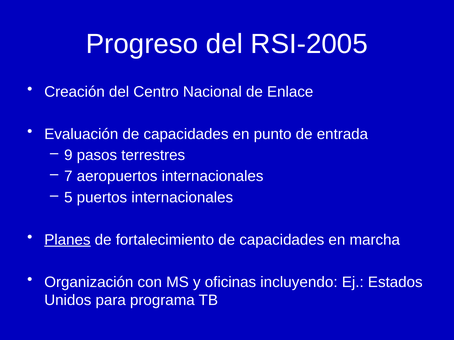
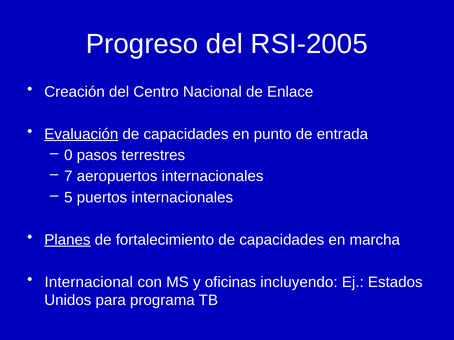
Evaluación underline: none -> present
9: 9 -> 0
Organización: Organización -> Internacional
